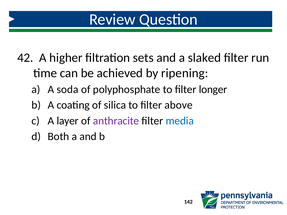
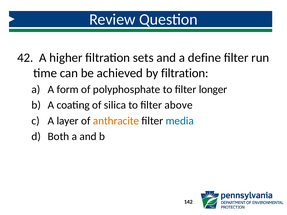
slaked: slaked -> define
by ripening: ripening -> filtration
soda: soda -> form
anthracite colour: purple -> orange
